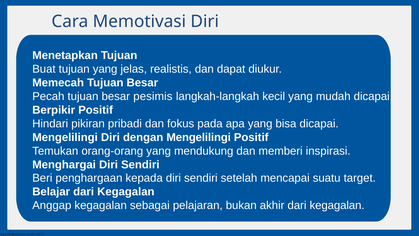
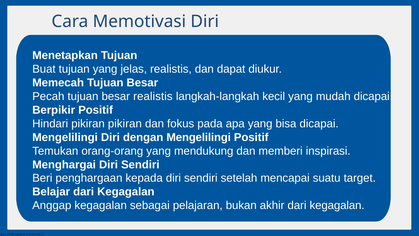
besar pesimis: pesimis -> realistis
pikiran pribadi: pribadi -> pikiran
